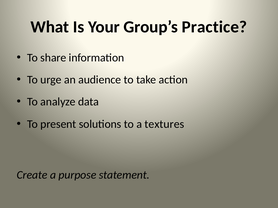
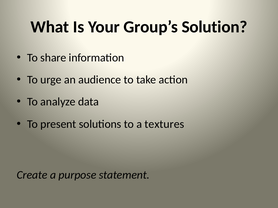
Practice: Practice -> Solution
